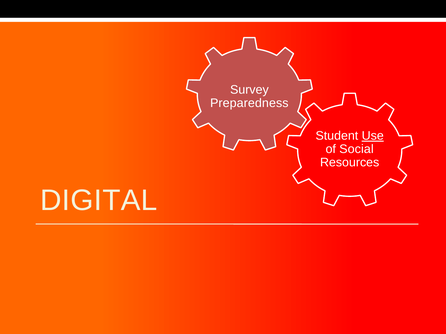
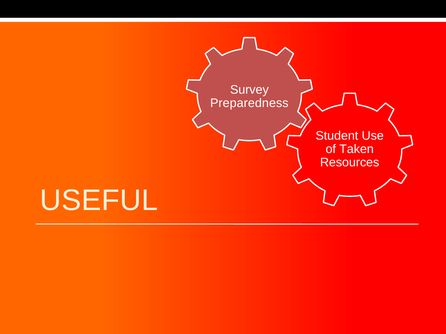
Use underline: present -> none
Social: Social -> Taken
DIGITAL: DIGITAL -> USEFUL
